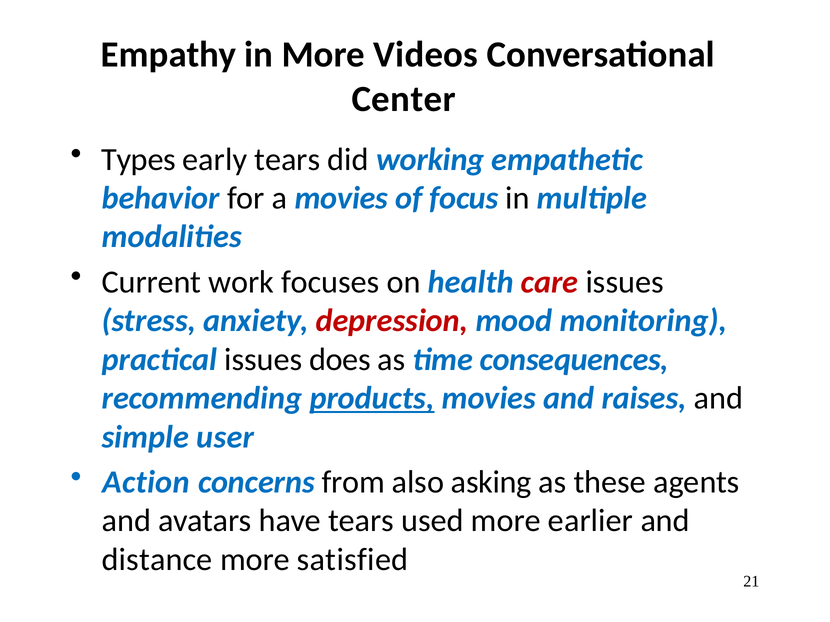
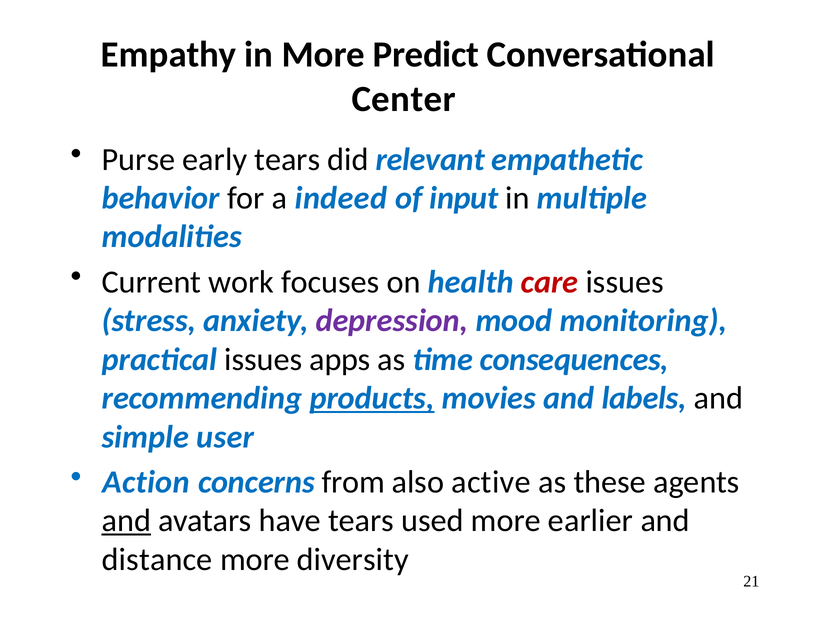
Videos: Videos -> Predict
Types: Types -> Purse
working: working -> relevant
a movies: movies -> indeed
focus: focus -> input
depression colour: red -> purple
does: does -> apps
raises: raises -> labels
asking: asking -> active
and at (126, 521) underline: none -> present
satisfied: satisfied -> diversity
